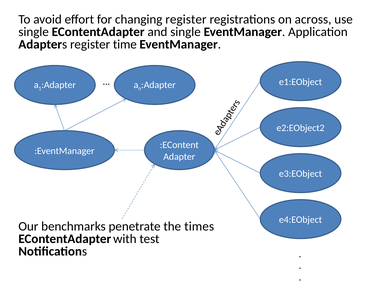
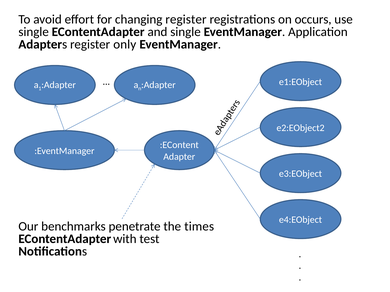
across: across -> occurs
time: time -> only
